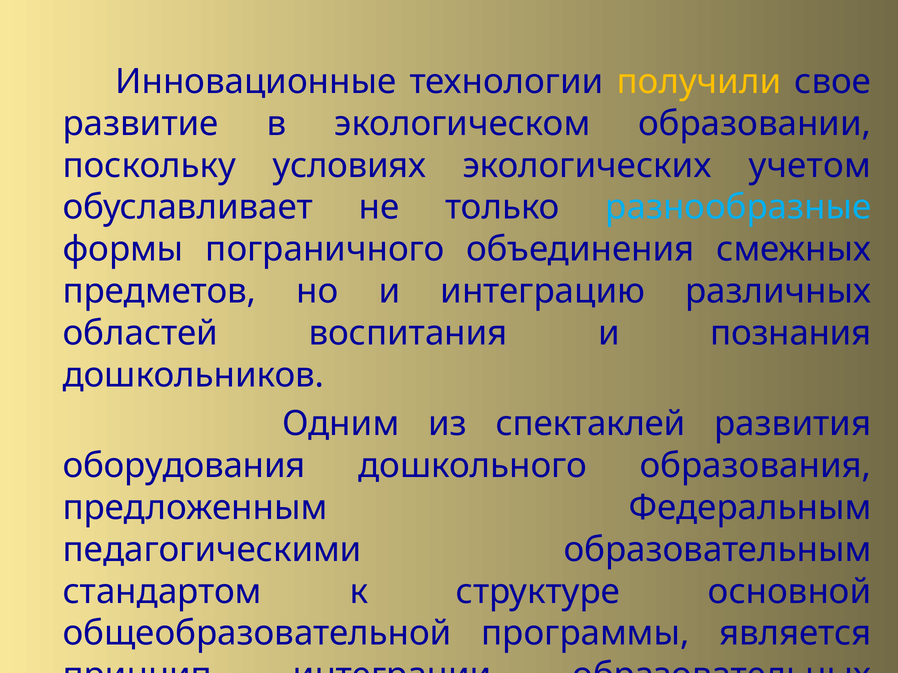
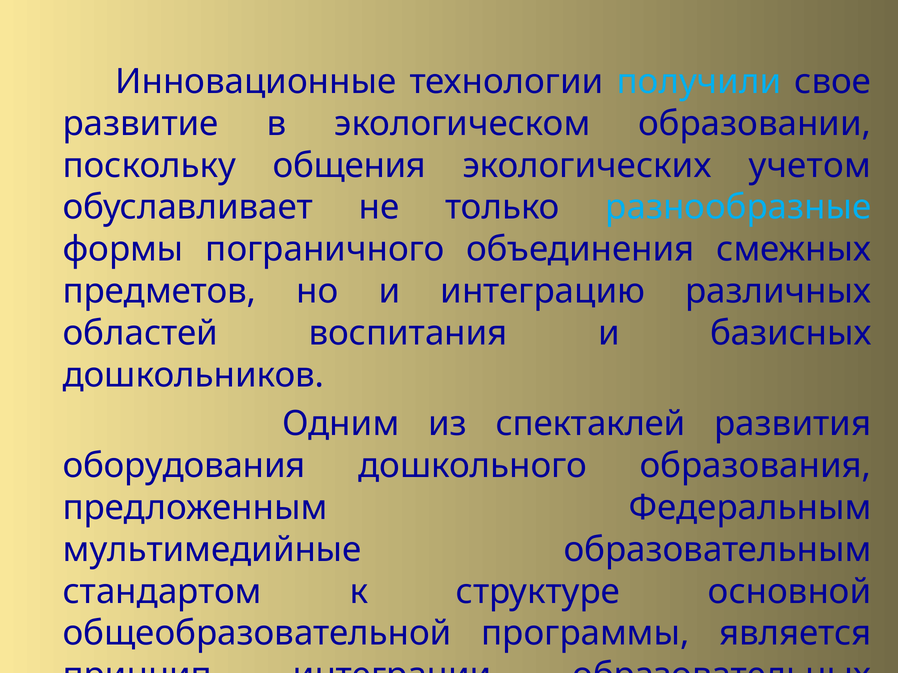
получили colour: yellow -> light blue
условиях: условиях -> общения
познания: познания -> базисных
педагогическими: педагогическими -> мультимедийные
